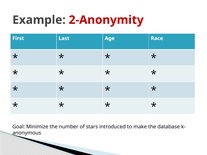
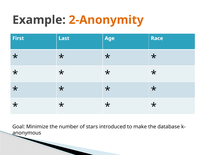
2-Anonymity colour: red -> orange
